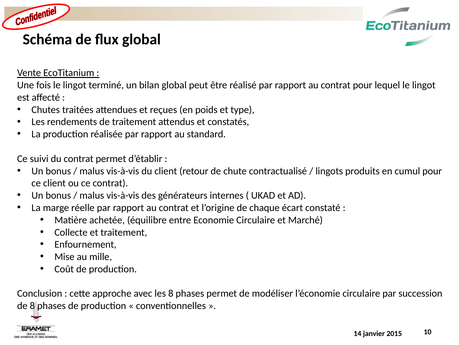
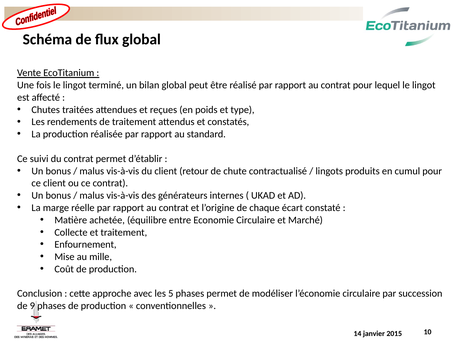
les 8: 8 -> 5
de 8: 8 -> 9
